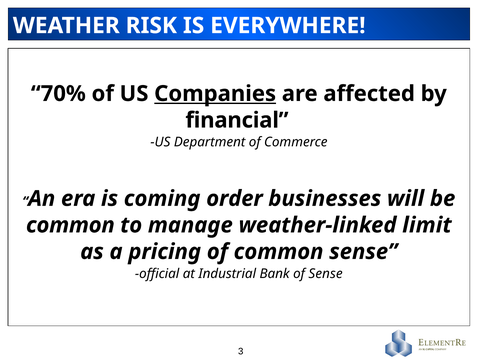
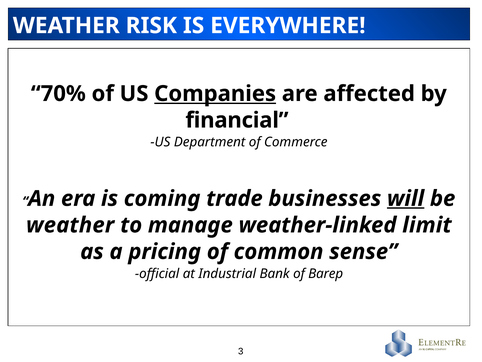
order: order -> trade
will underline: none -> present
common at (70, 225): common -> weather
of Sense: Sense -> Barep
